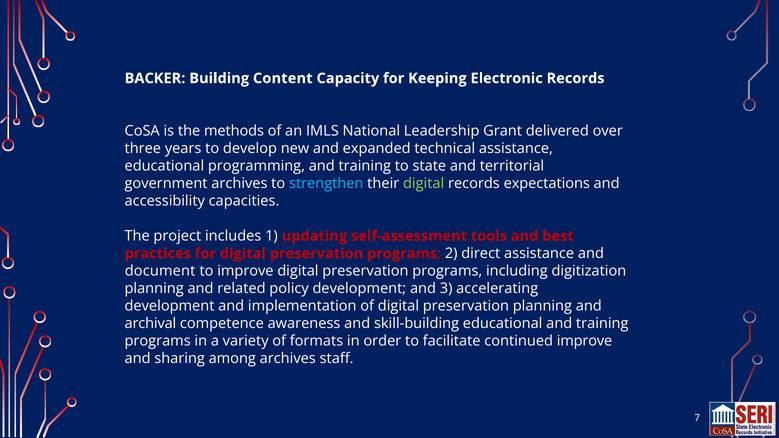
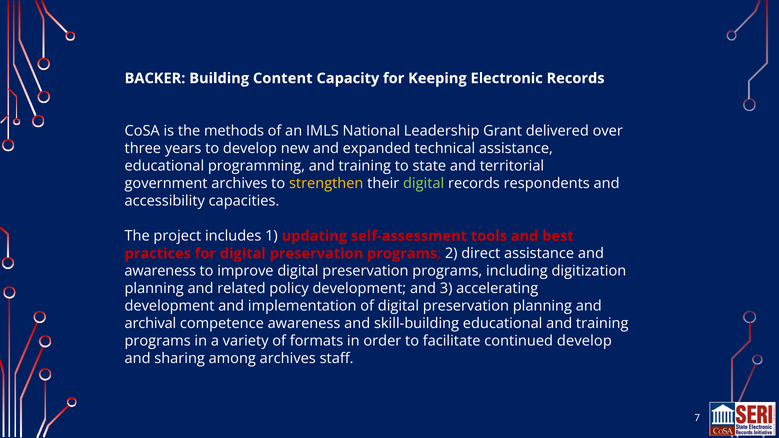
strengthen colour: light blue -> yellow
expectations: expectations -> respondents
document at (160, 271): document -> awareness
continued improve: improve -> develop
